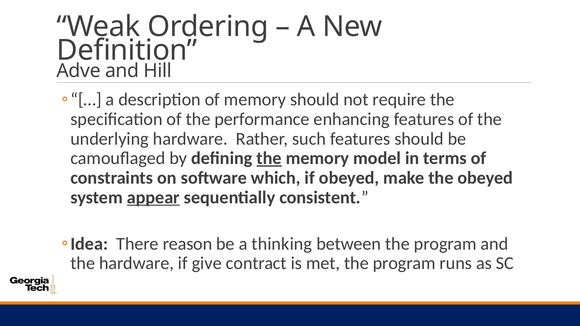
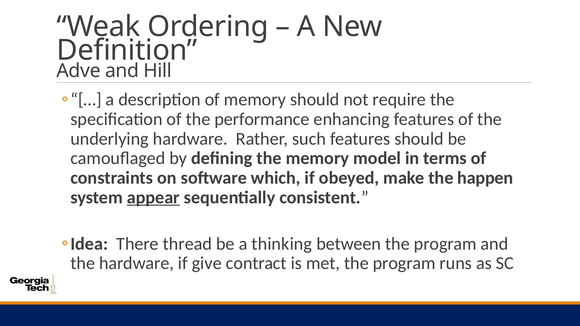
the at (269, 158) underline: present -> none
the obeyed: obeyed -> happen
reason: reason -> thread
